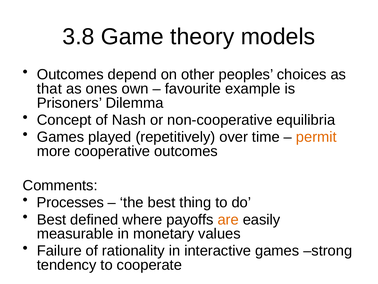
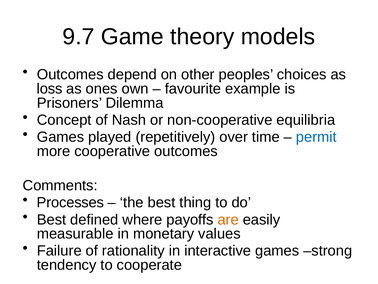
3.8: 3.8 -> 9.7
that: that -> loss
permit colour: orange -> blue
